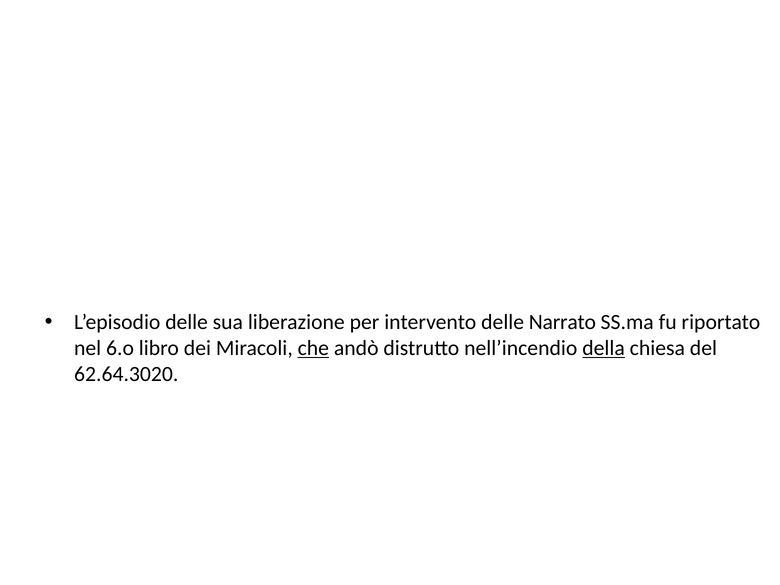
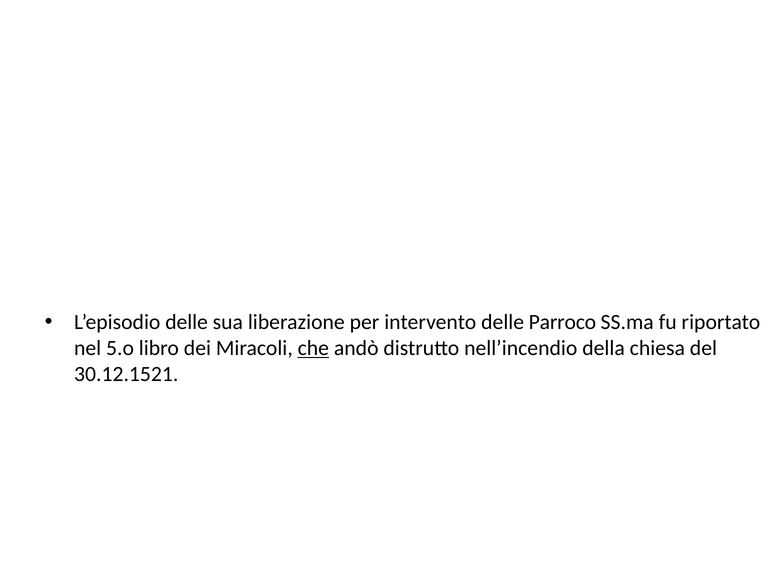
Narrato: Narrato -> Parroco
6.o: 6.o -> 5.o
della underline: present -> none
62.64.3020: 62.64.3020 -> 30.12.1521
